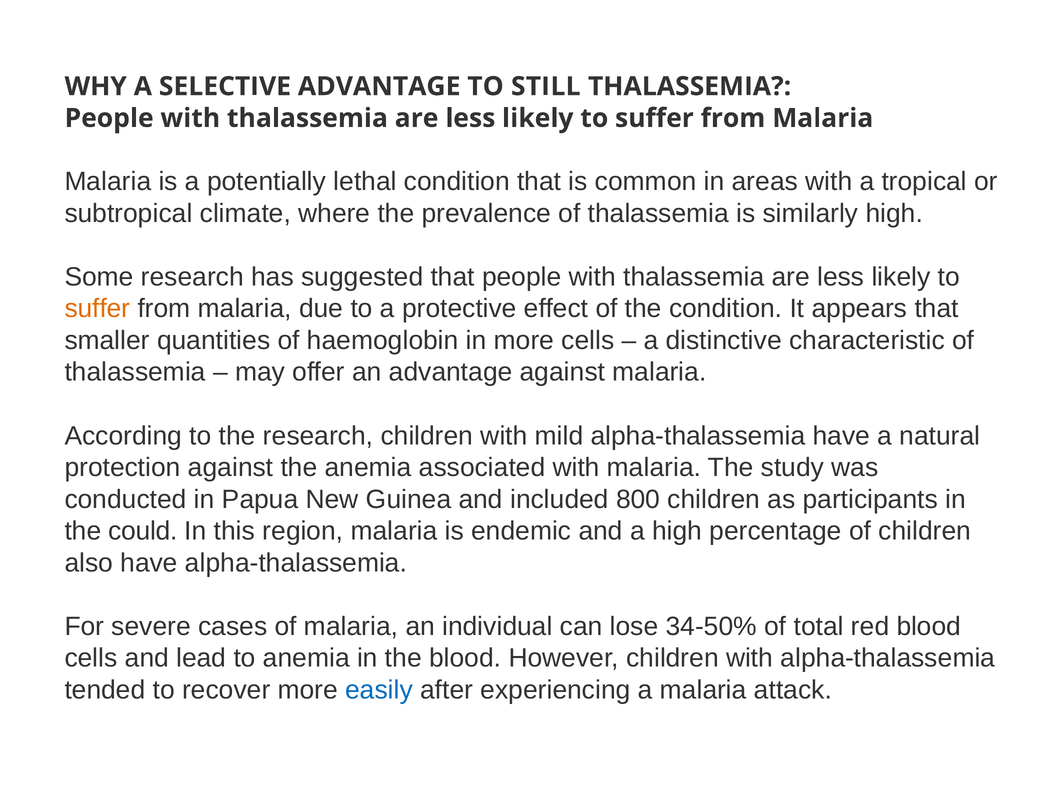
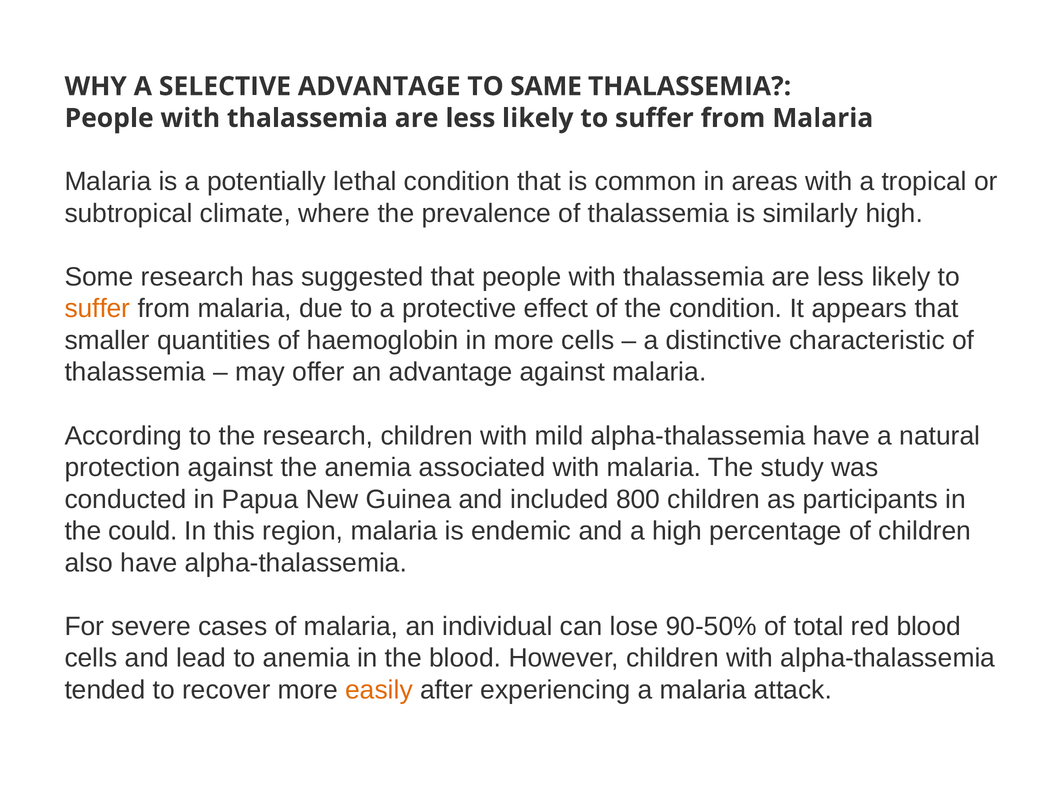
STILL: STILL -> SAME
34-50%: 34-50% -> 90-50%
easily colour: blue -> orange
